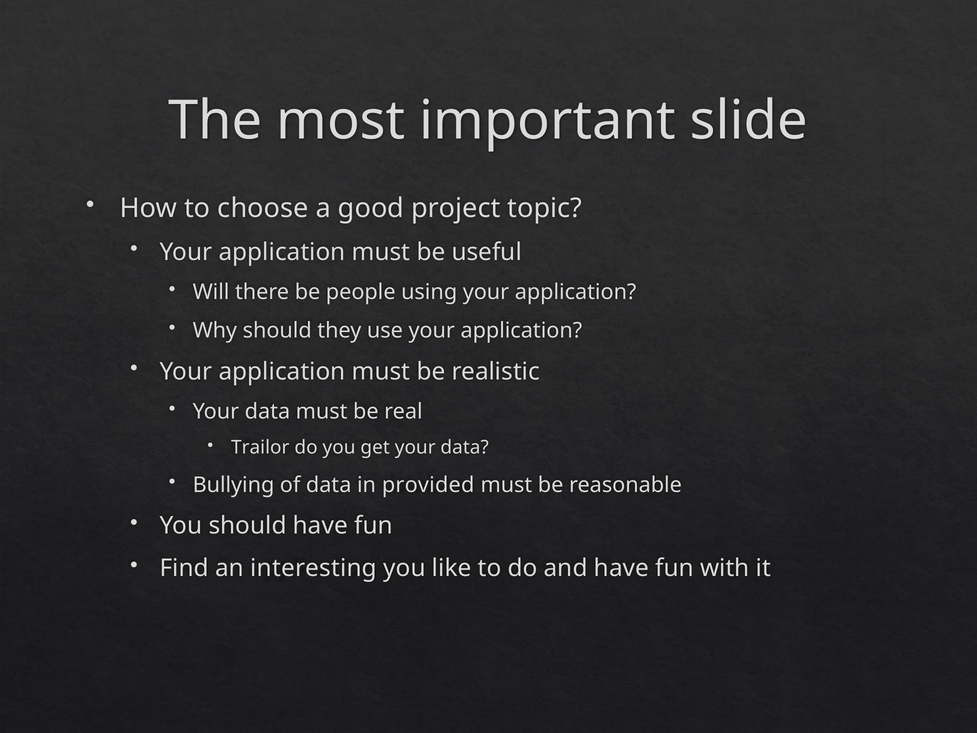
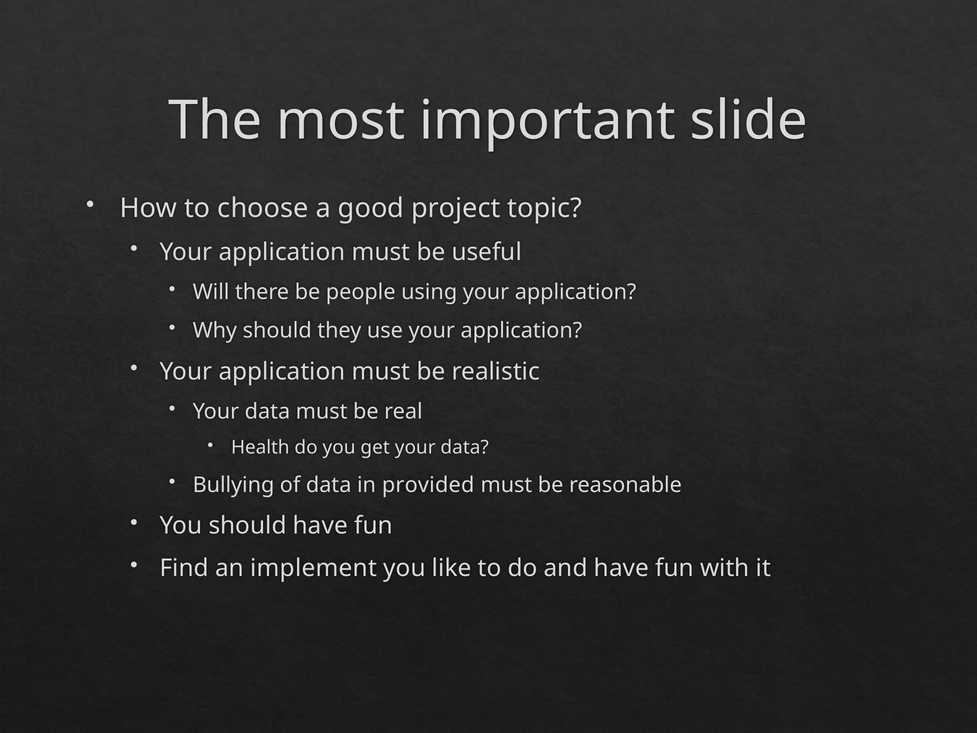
Trailor: Trailor -> Health
interesting: interesting -> implement
